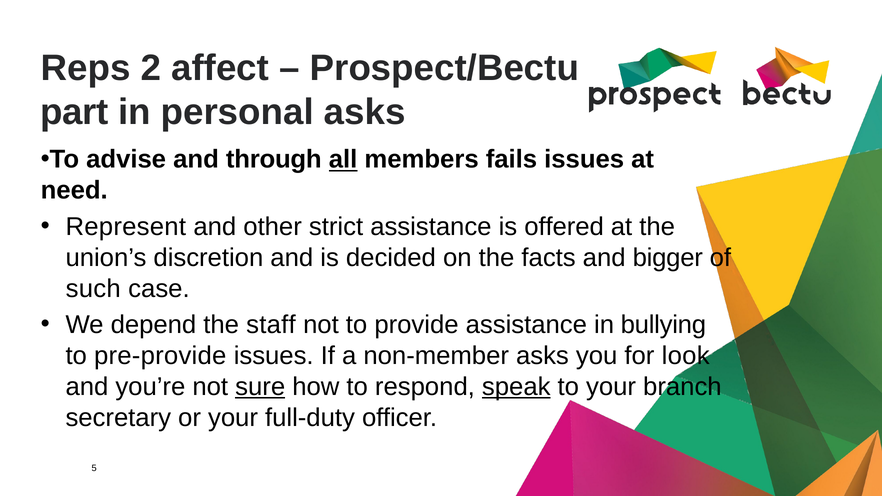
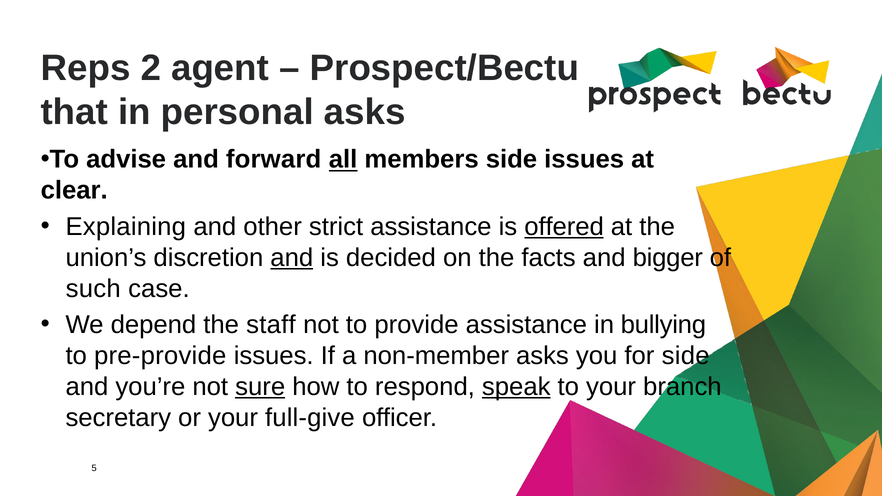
affect: affect -> agent
part: part -> that
through: through -> forward
members fails: fails -> side
need: need -> clear
Represent: Represent -> Explaining
offered underline: none -> present
and at (292, 258) underline: none -> present
for look: look -> side
full-duty: full-duty -> full-give
